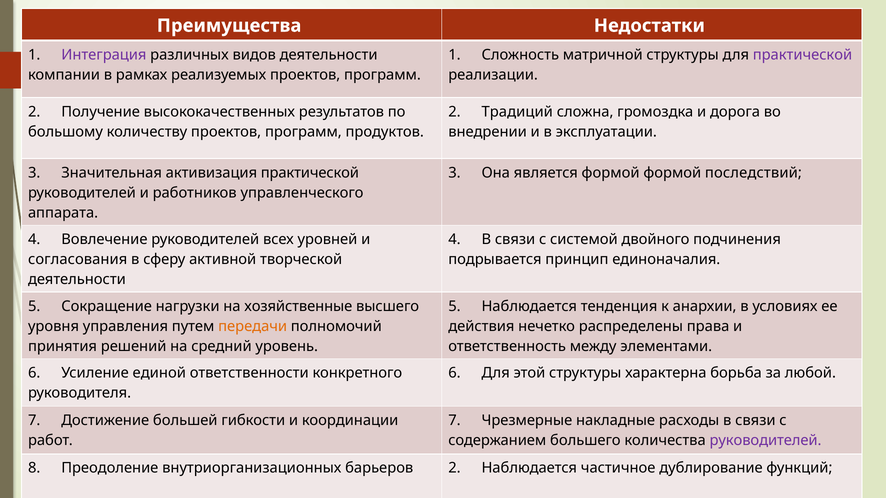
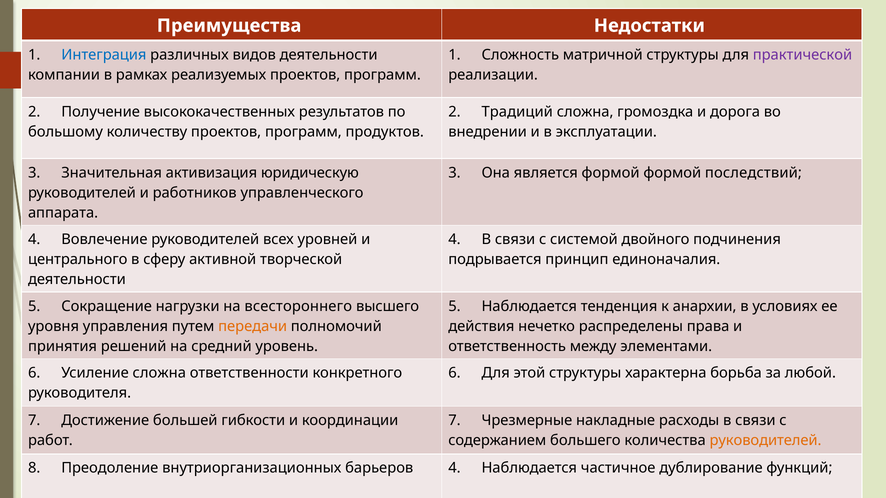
Интеграция colour: purple -> blue
активизация практической: практической -> юридическую
согласования: согласования -> центрального
хозяйственные: хозяйственные -> всестороннего
Усиление единой: единой -> сложна
руководителей at (766, 441) colour: purple -> orange
барьеров 2: 2 -> 4
